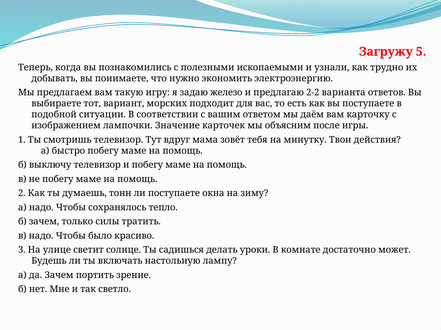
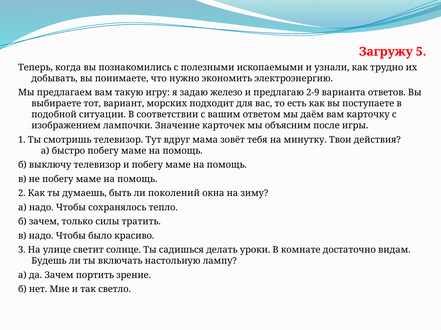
2-2: 2-2 -> 2-9
тонн: тонн -> быть
ли поступаете: поступаете -> поколений
может: может -> видам
